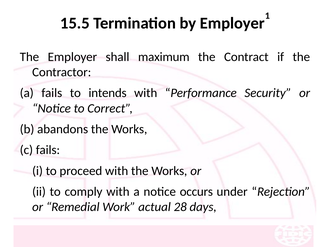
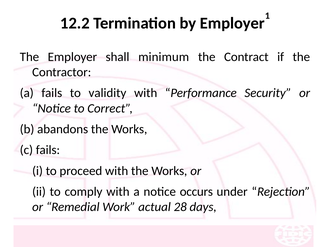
15.5: 15.5 -> 12.2
maximum: maximum -> minimum
intends: intends -> validity
